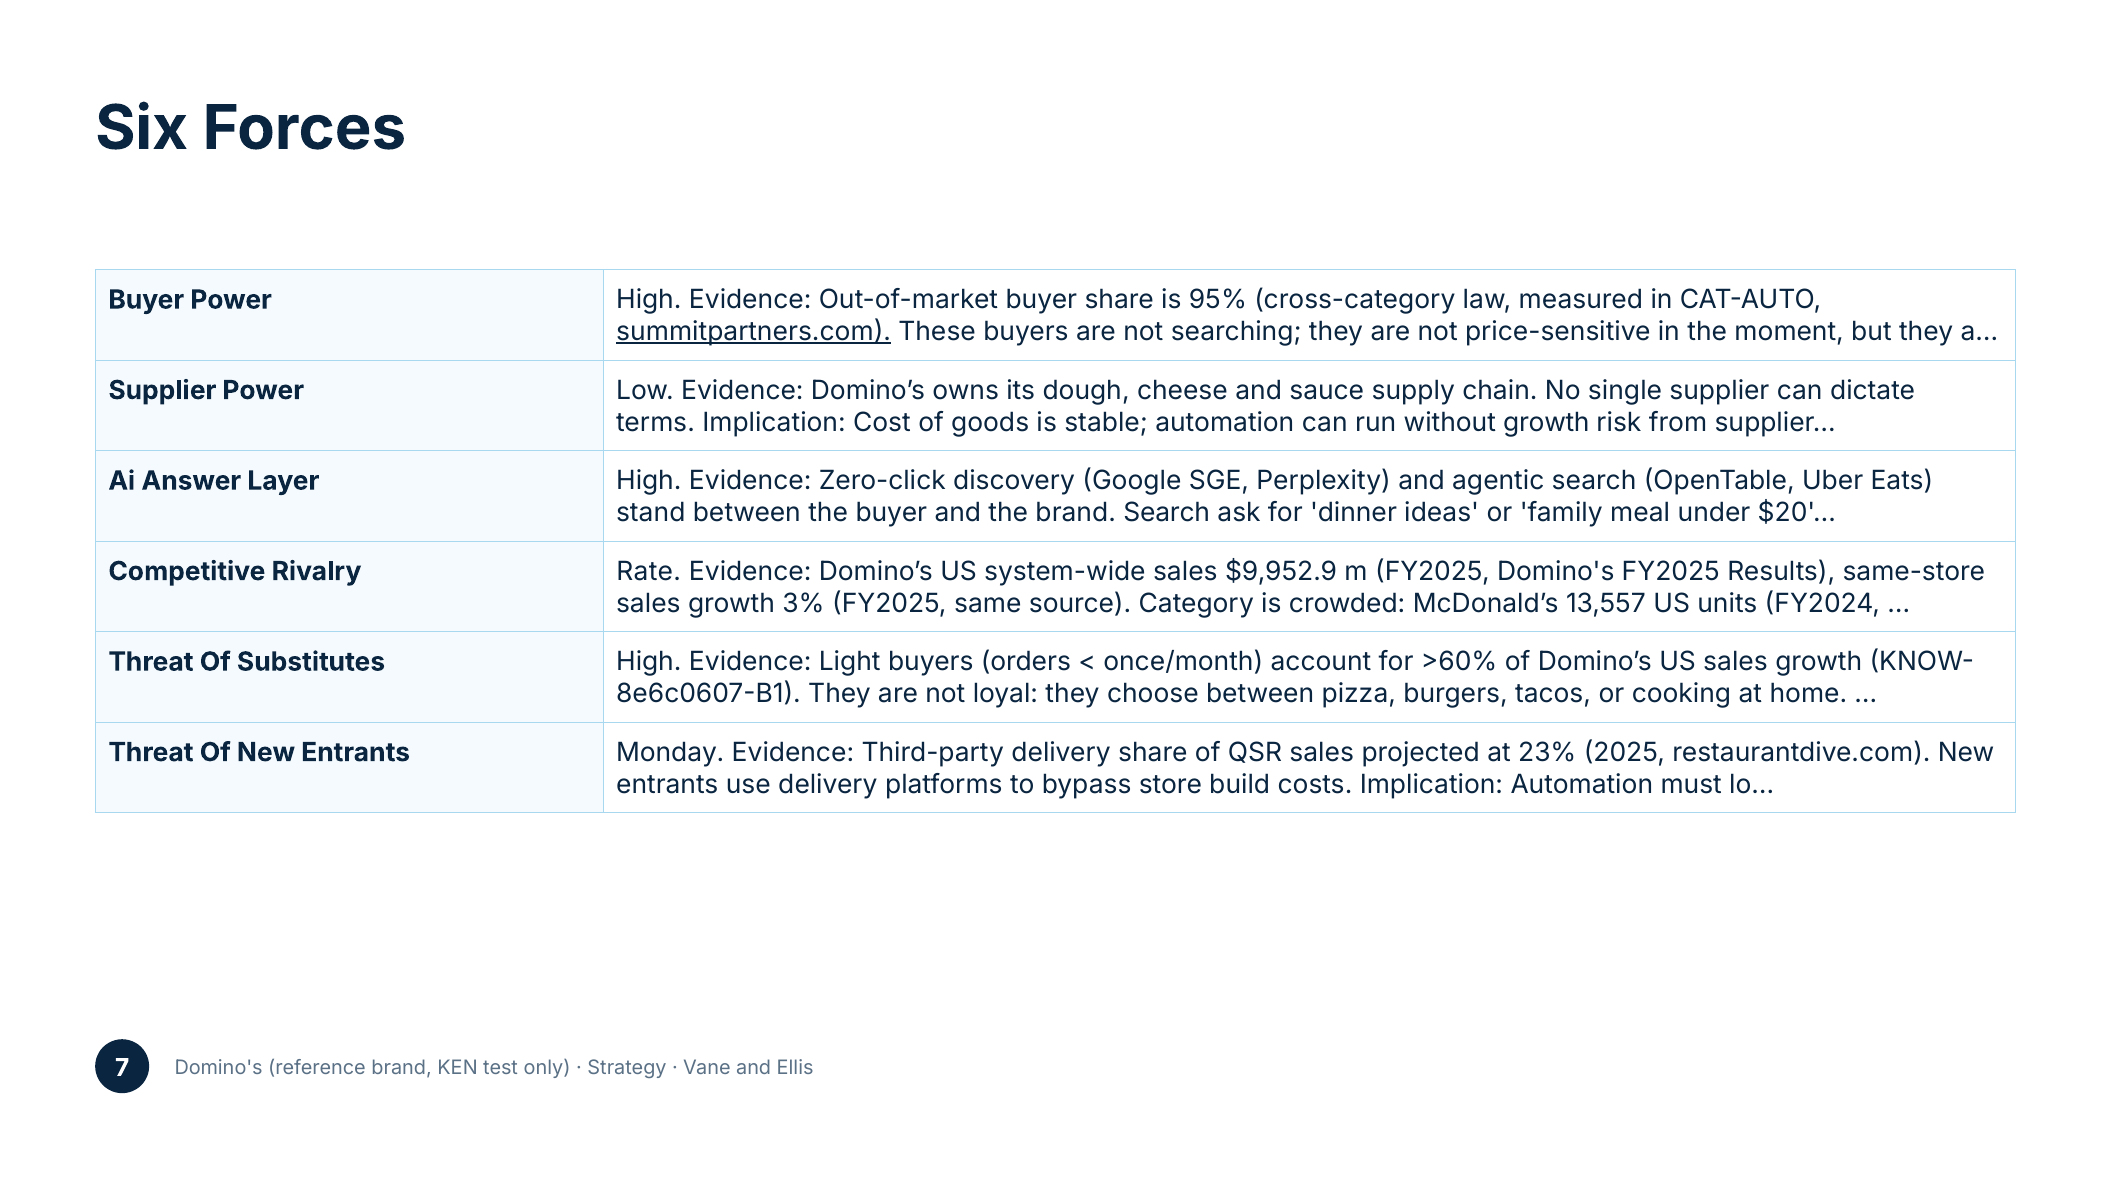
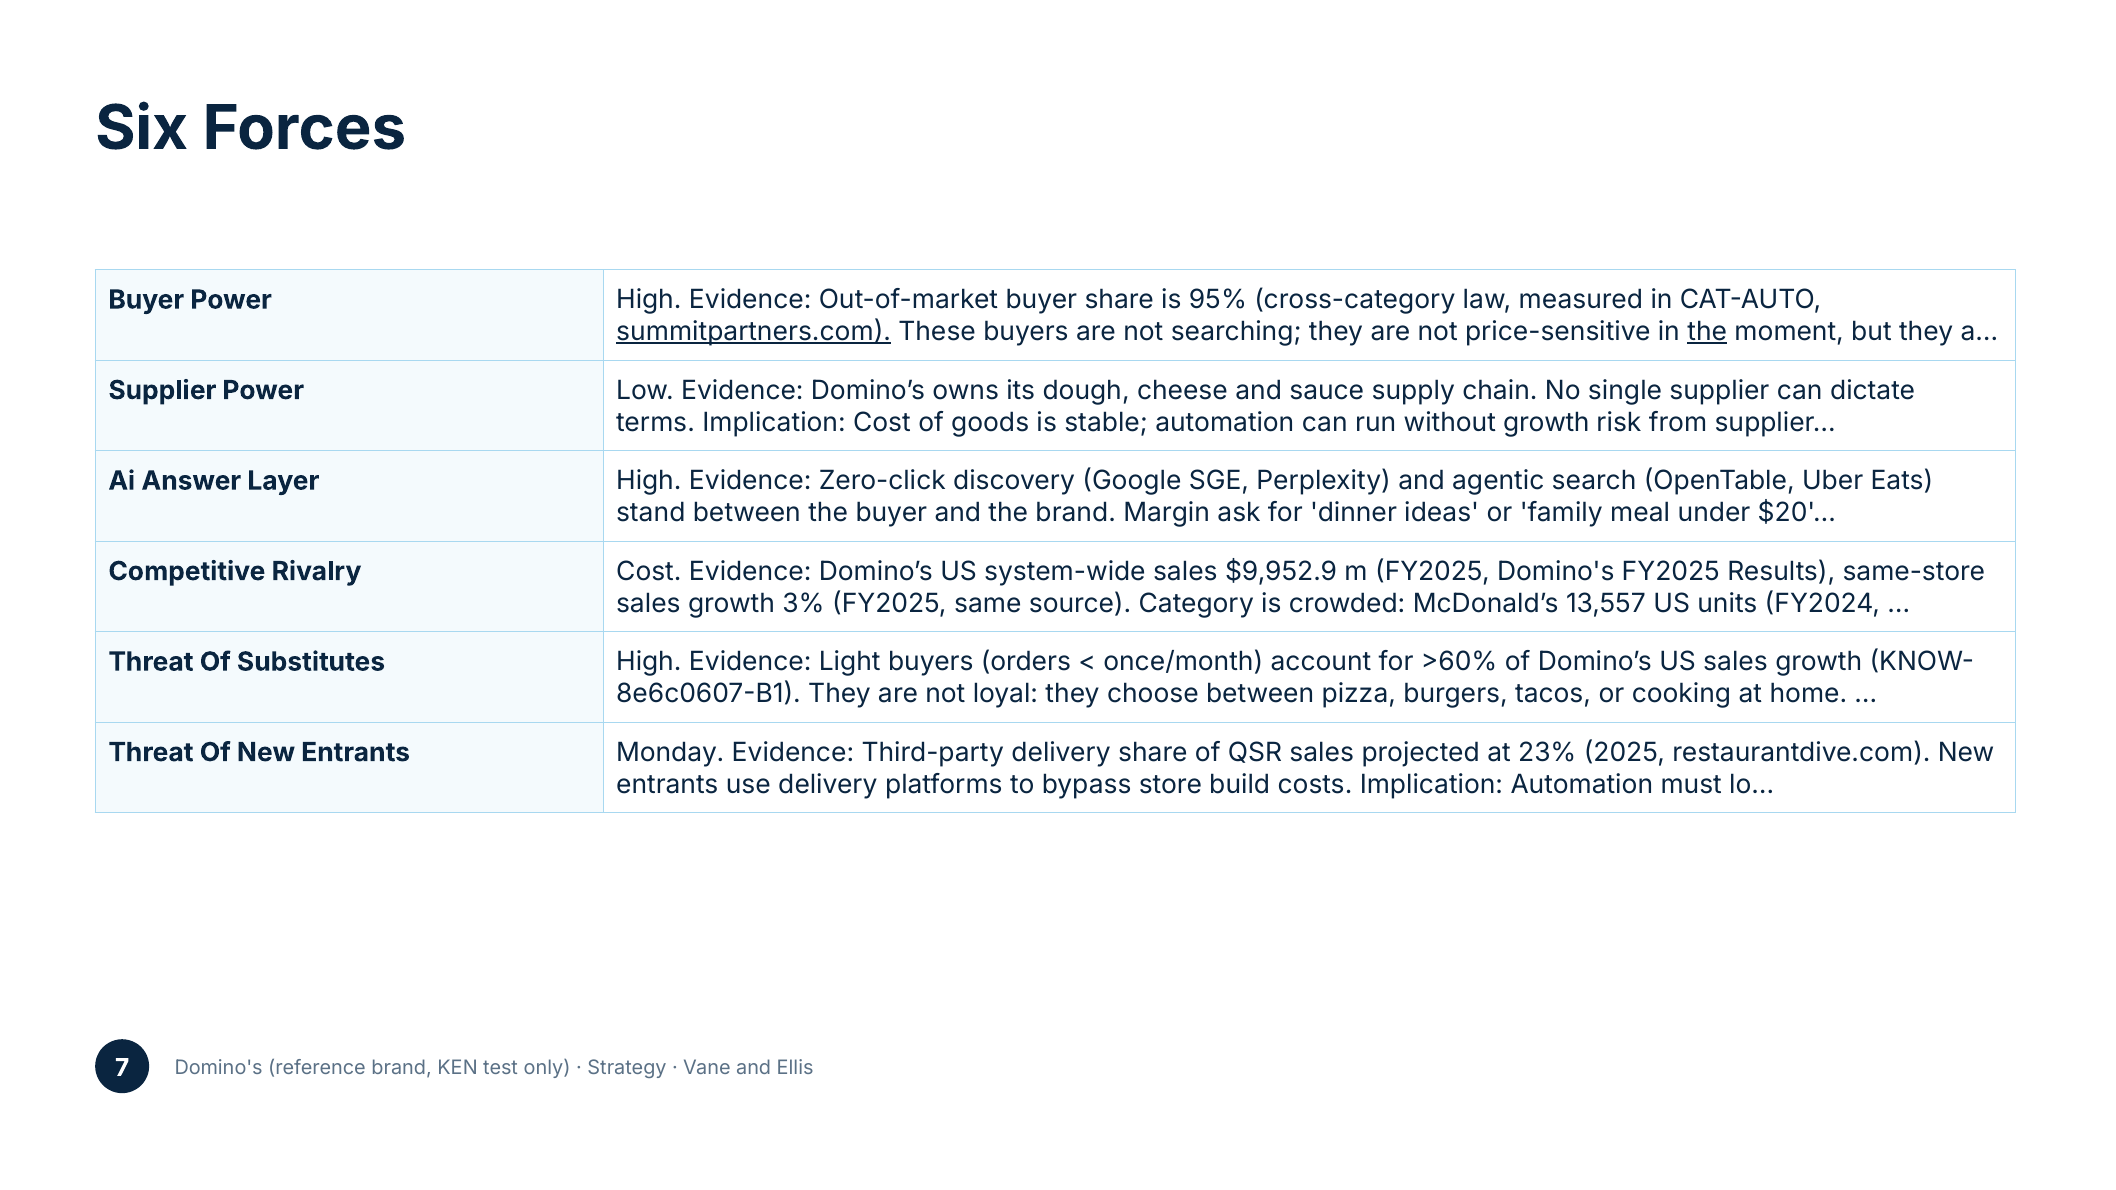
the at (1707, 332) underline: none -> present
brand Search: Search -> Margin
Rivalry Rate: Rate -> Cost
